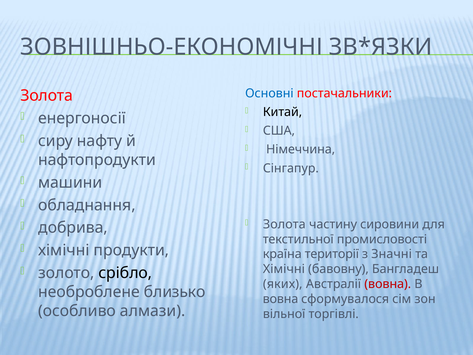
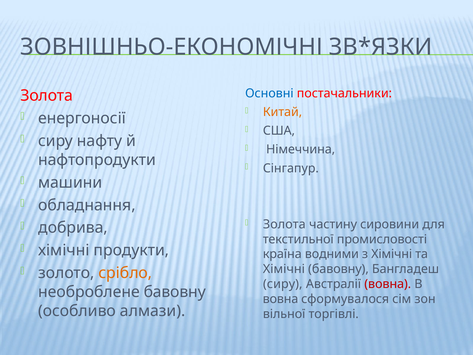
Китай colour: black -> orange
території: території -> водними
з Значні: Значні -> Хімічні
срібло colour: black -> orange
яких at (283, 284): яких -> сиру
необроблене близько: близько -> бавовну
